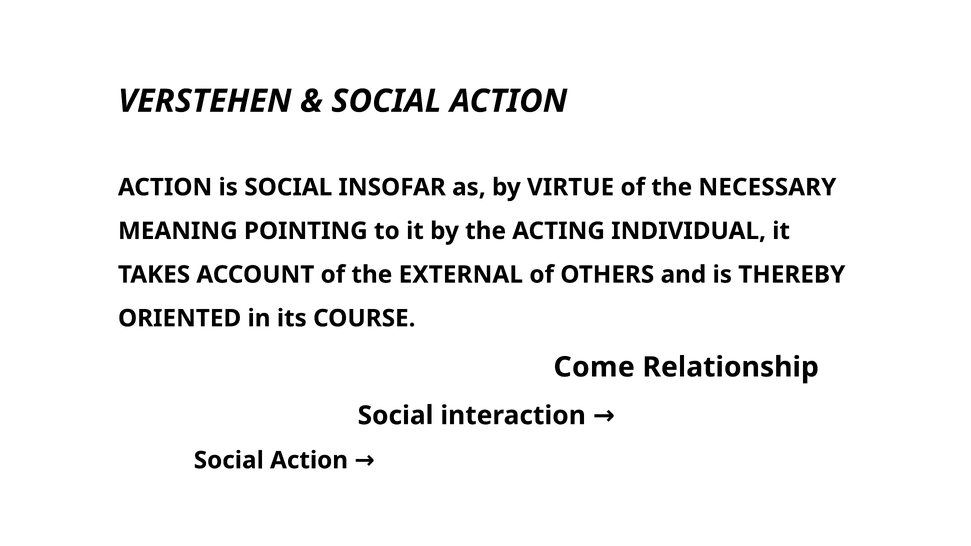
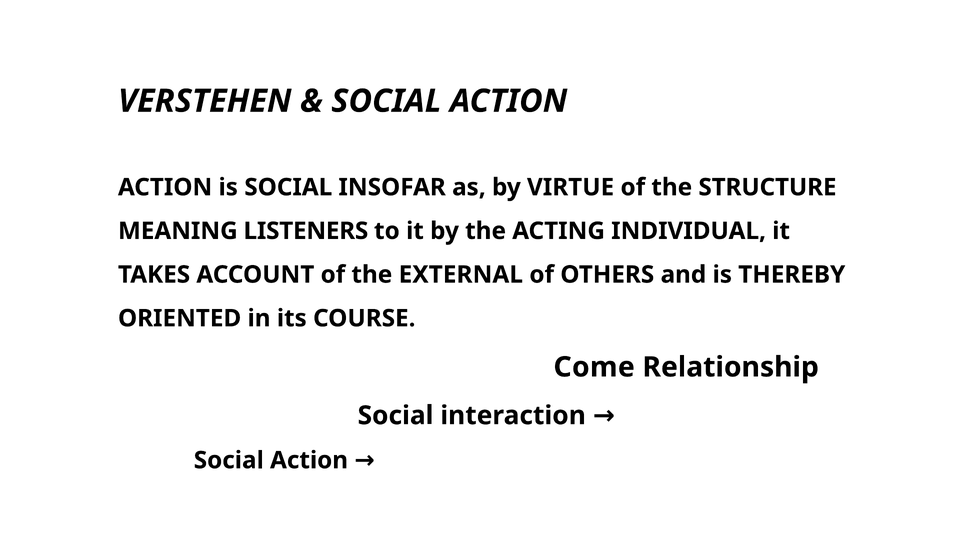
NECESSARY: NECESSARY -> STRUCTURE
POINTING: POINTING -> LISTENERS
